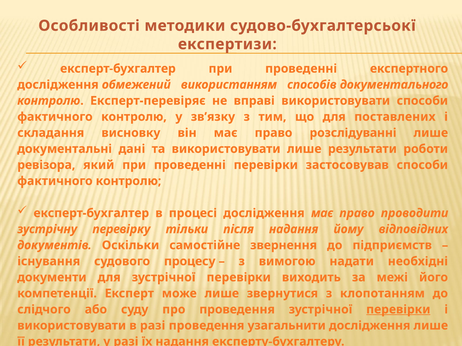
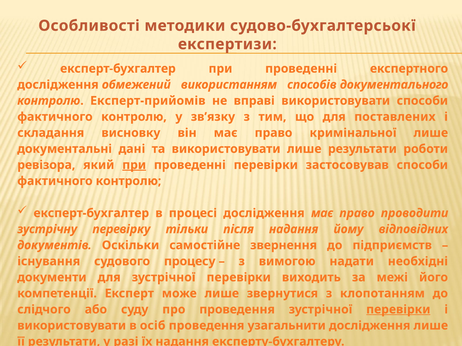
Експерт-перевіряє: Експерт-перевіряє -> Експерт-прийомів
розслідуванні: розслідуванні -> кримінальної
при at (134, 165) underline: none -> present
в разі: разі -> осіб
